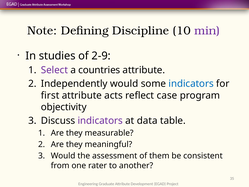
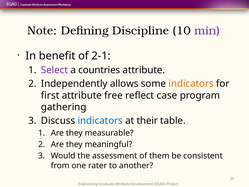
studies: studies -> benefit
2-9: 2-9 -> 2-1
Independently would: would -> allows
indicators at (191, 84) colour: blue -> orange
acts: acts -> free
objectivity: objectivity -> gathering
indicators at (100, 121) colour: purple -> blue
data: data -> their
